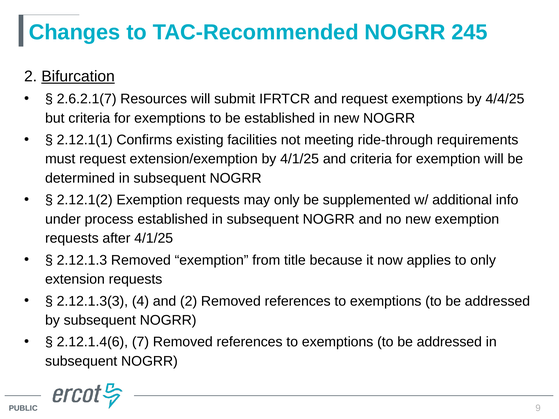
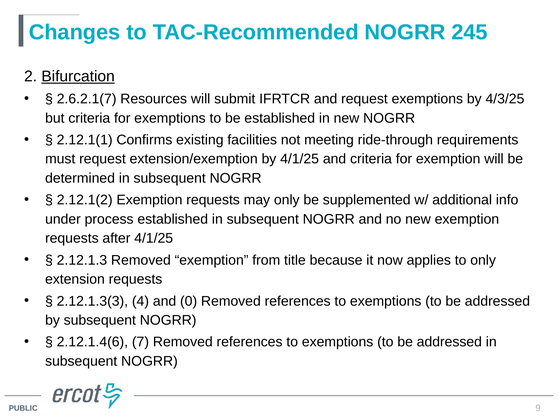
4/4/25: 4/4/25 -> 4/3/25
and 2: 2 -> 0
